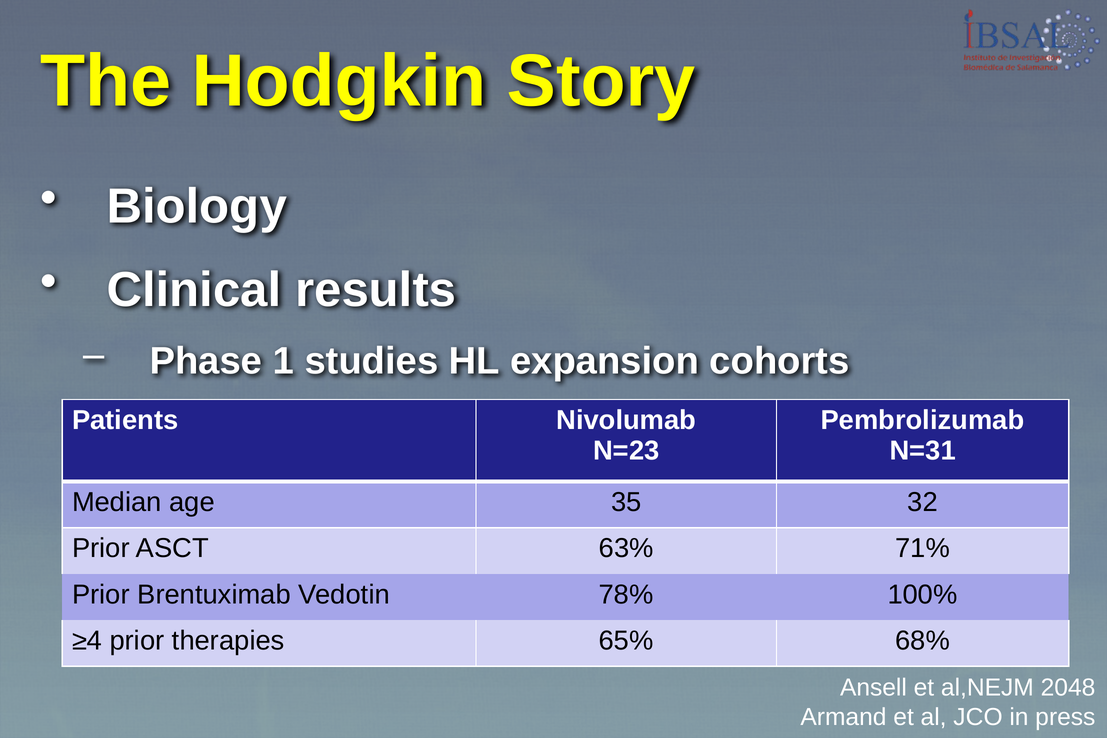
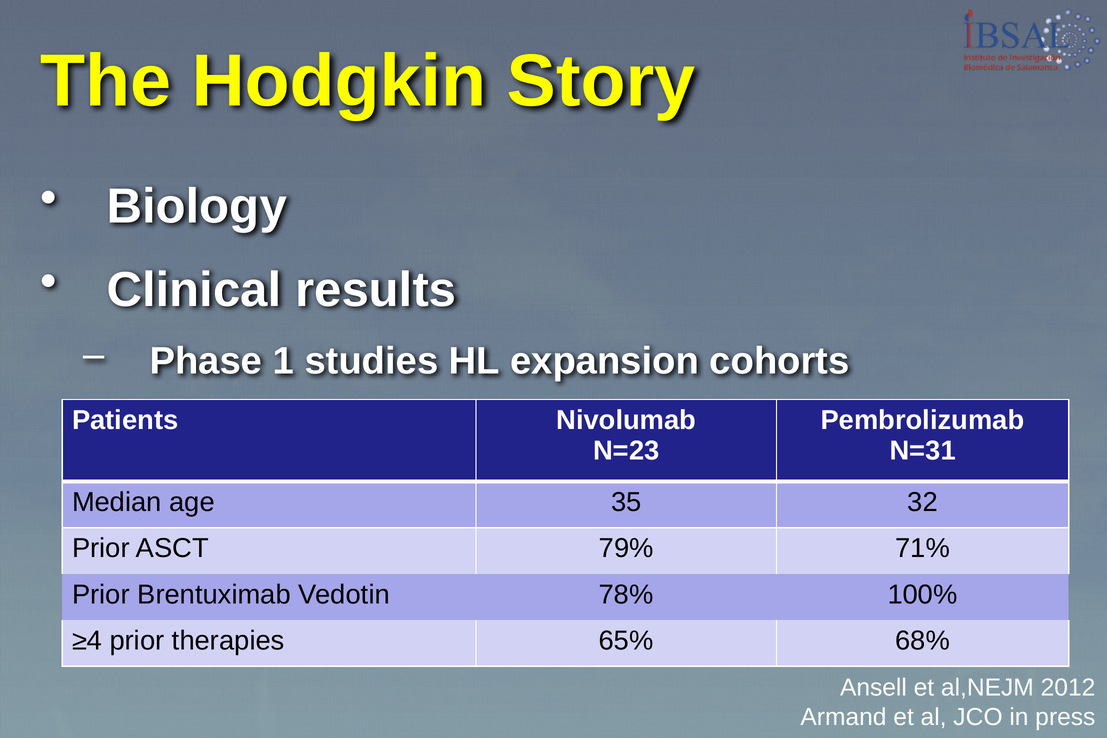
63%: 63% -> 79%
2048: 2048 -> 2012
